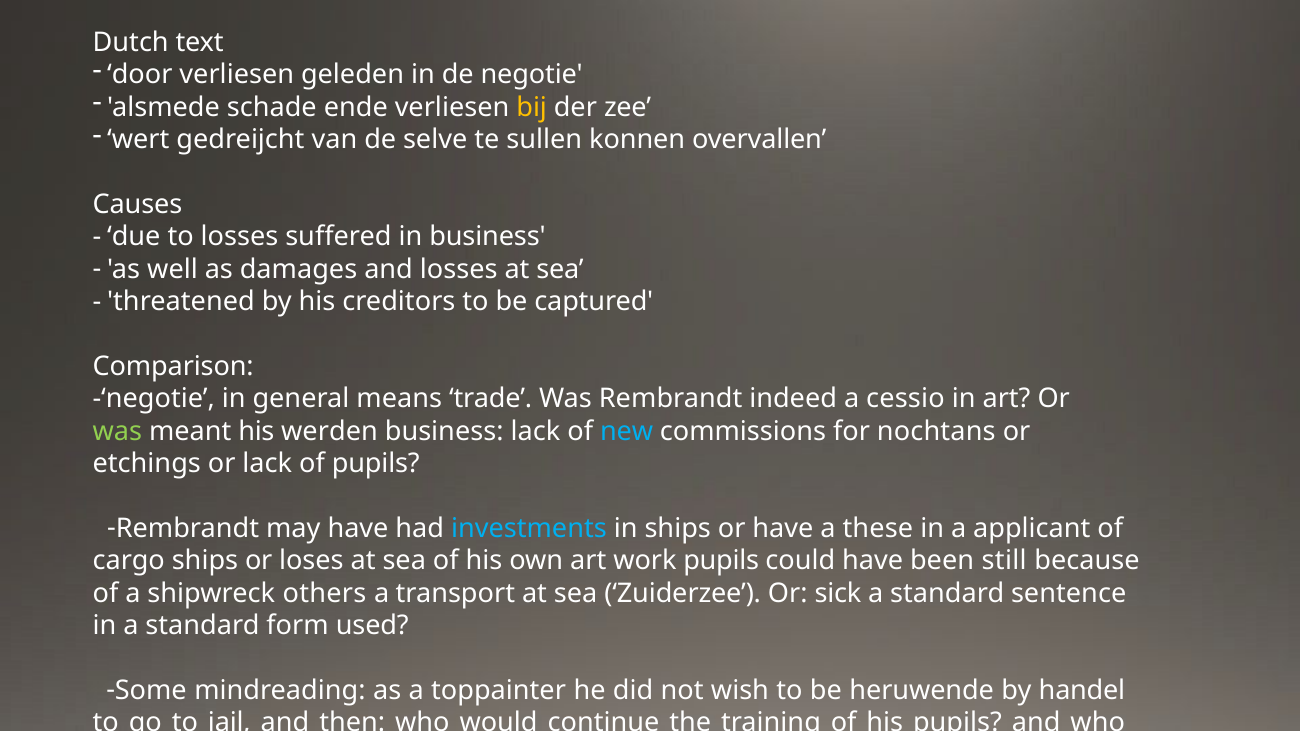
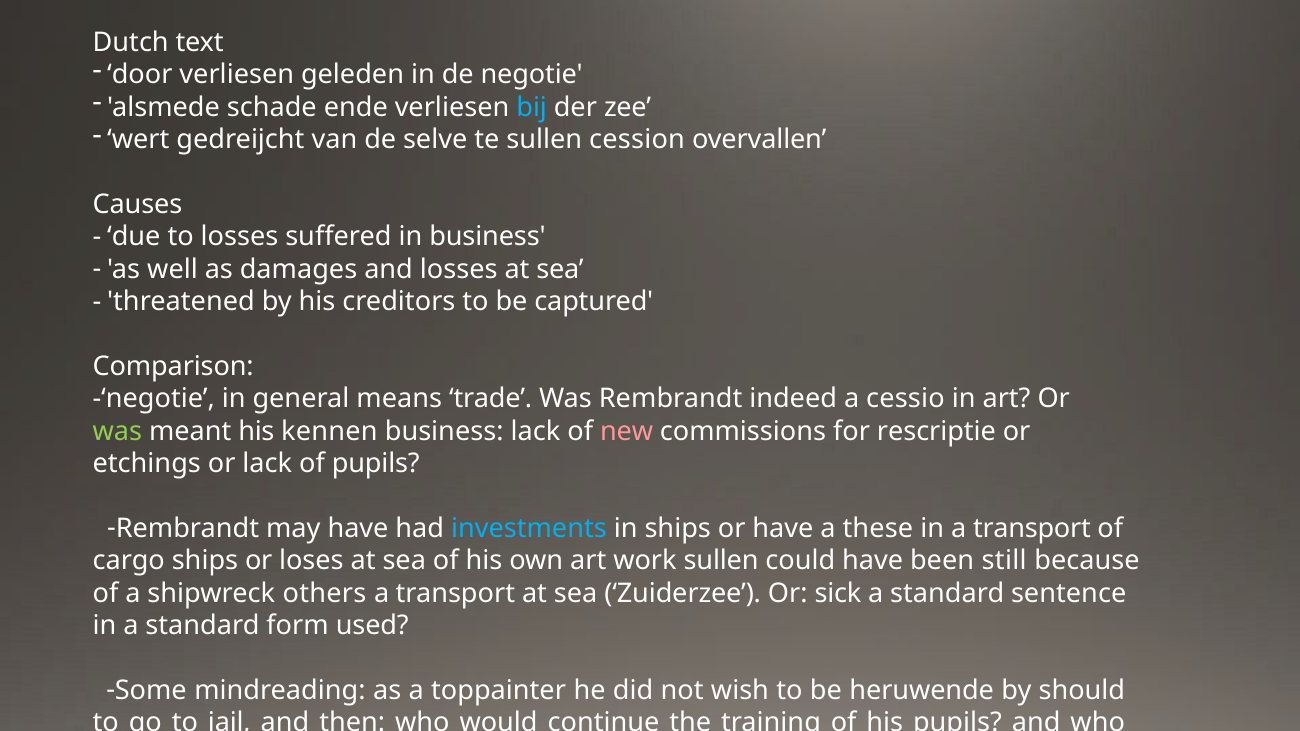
bij colour: yellow -> light blue
konnen: konnen -> cession
werden: werden -> kennen
new colour: light blue -> pink
nochtans: nochtans -> rescriptie
in a applicant: applicant -> transport
work pupils: pupils -> sullen
handel: handel -> should
